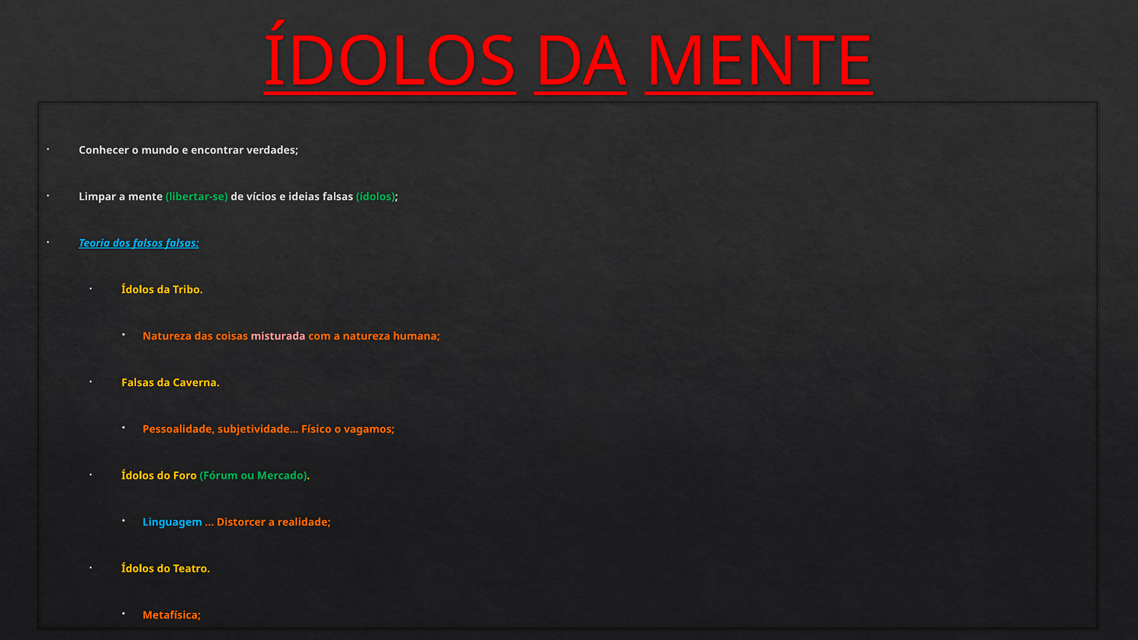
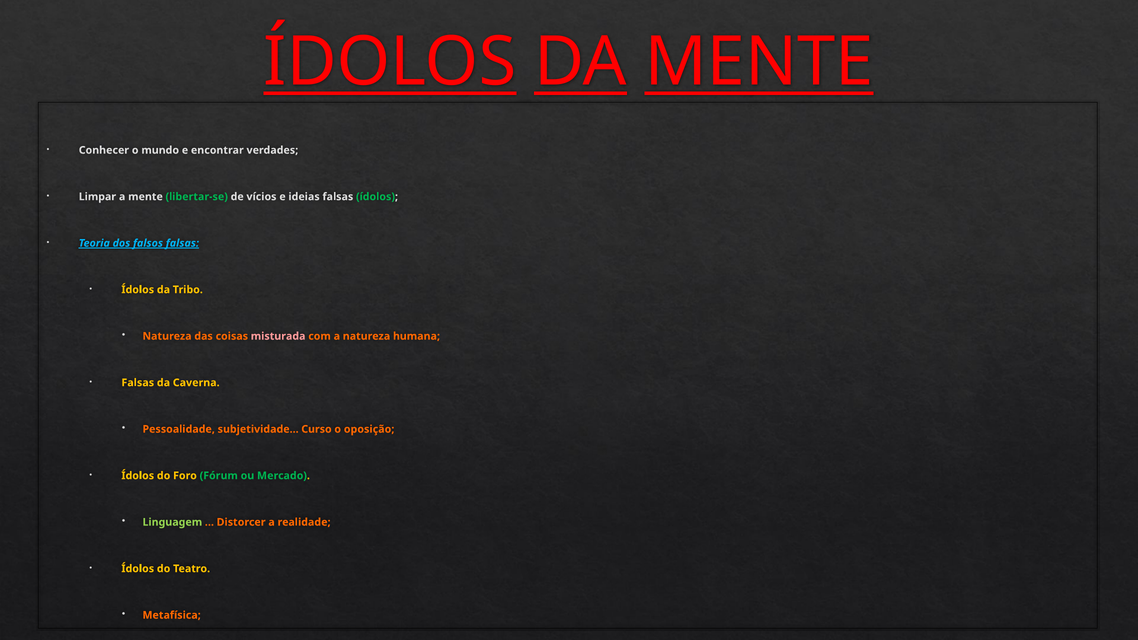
Físico: Físico -> Curso
vagamos: vagamos -> oposição
Linguagem colour: light blue -> light green
